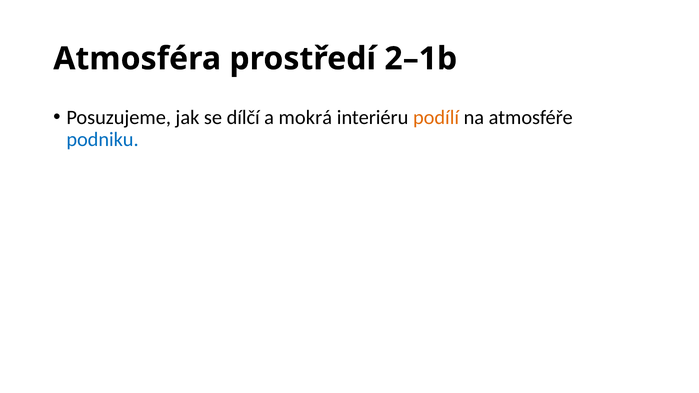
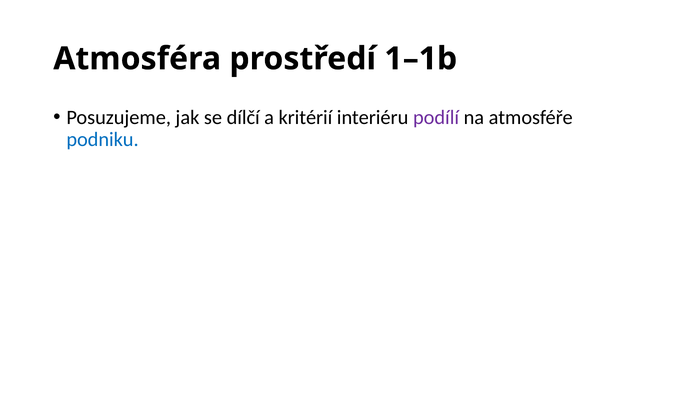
2–1b: 2–1b -> 1–1b
mokrá: mokrá -> kritérií
podílí colour: orange -> purple
